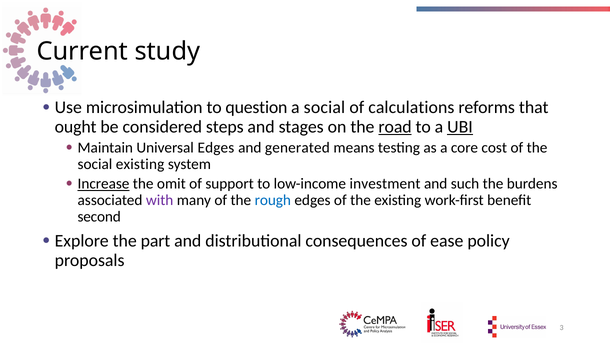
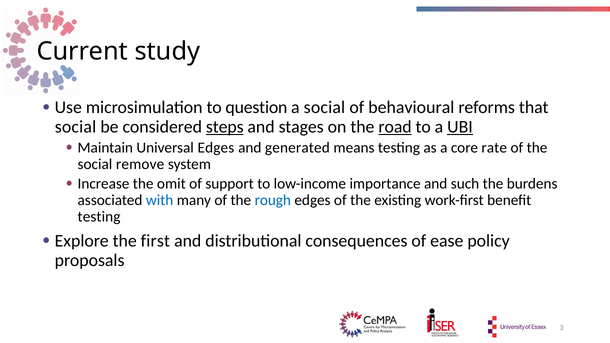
calculations: calculations -> behavioural
ought at (76, 127): ought -> social
steps underline: none -> present
cost: cost -> rate
social existing: existing -> remove
Increase underline: present -> none
investment: investment -> importance
with colour: purple -> blue
second at (99, 217): second -> testing
part: part -> first
